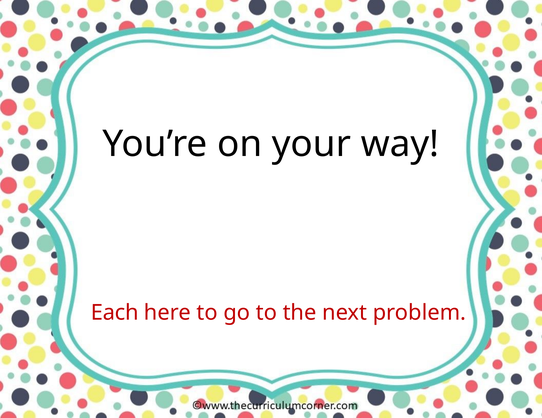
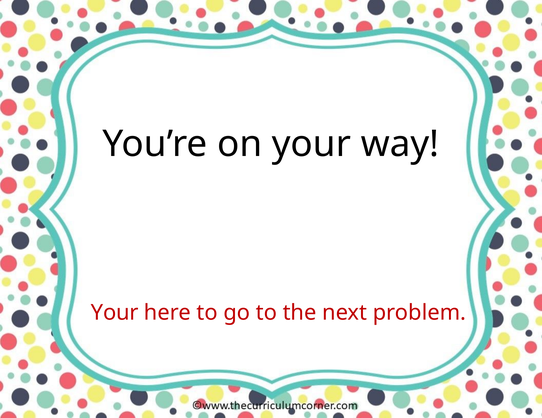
Each at (115, 313): Each -> Your
